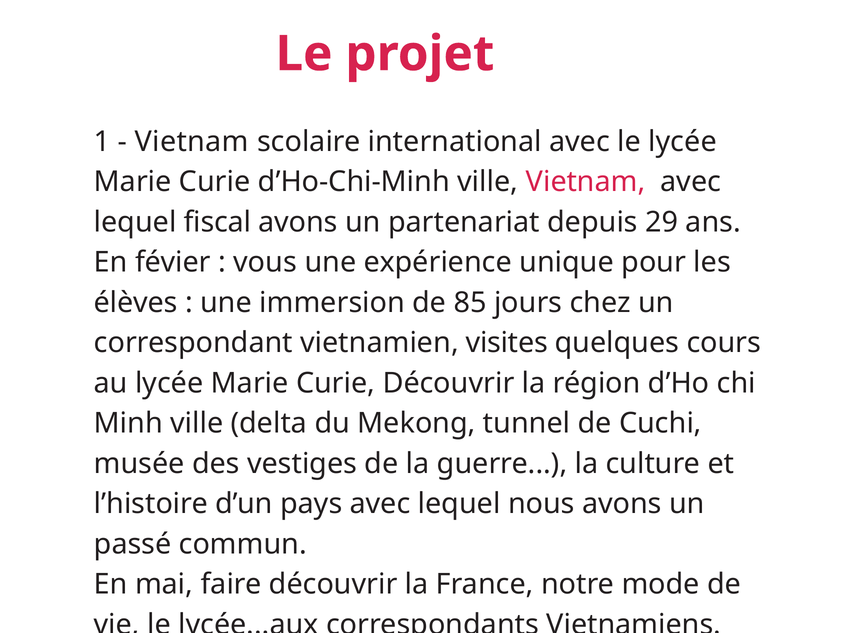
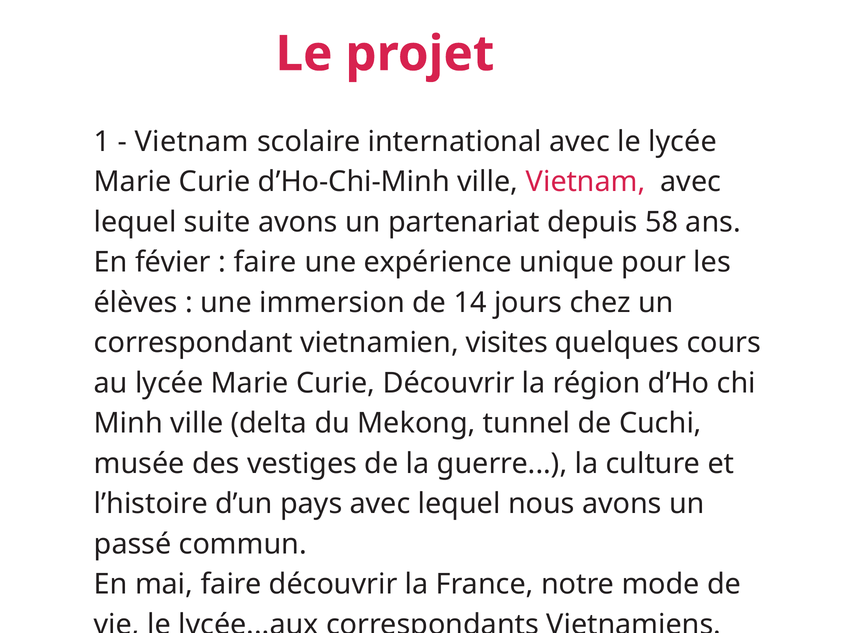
fiscal: fiscal -> suite
29: 29 -> 58
vous at (265, 262): vous -> faire
85: 85 -> 14
